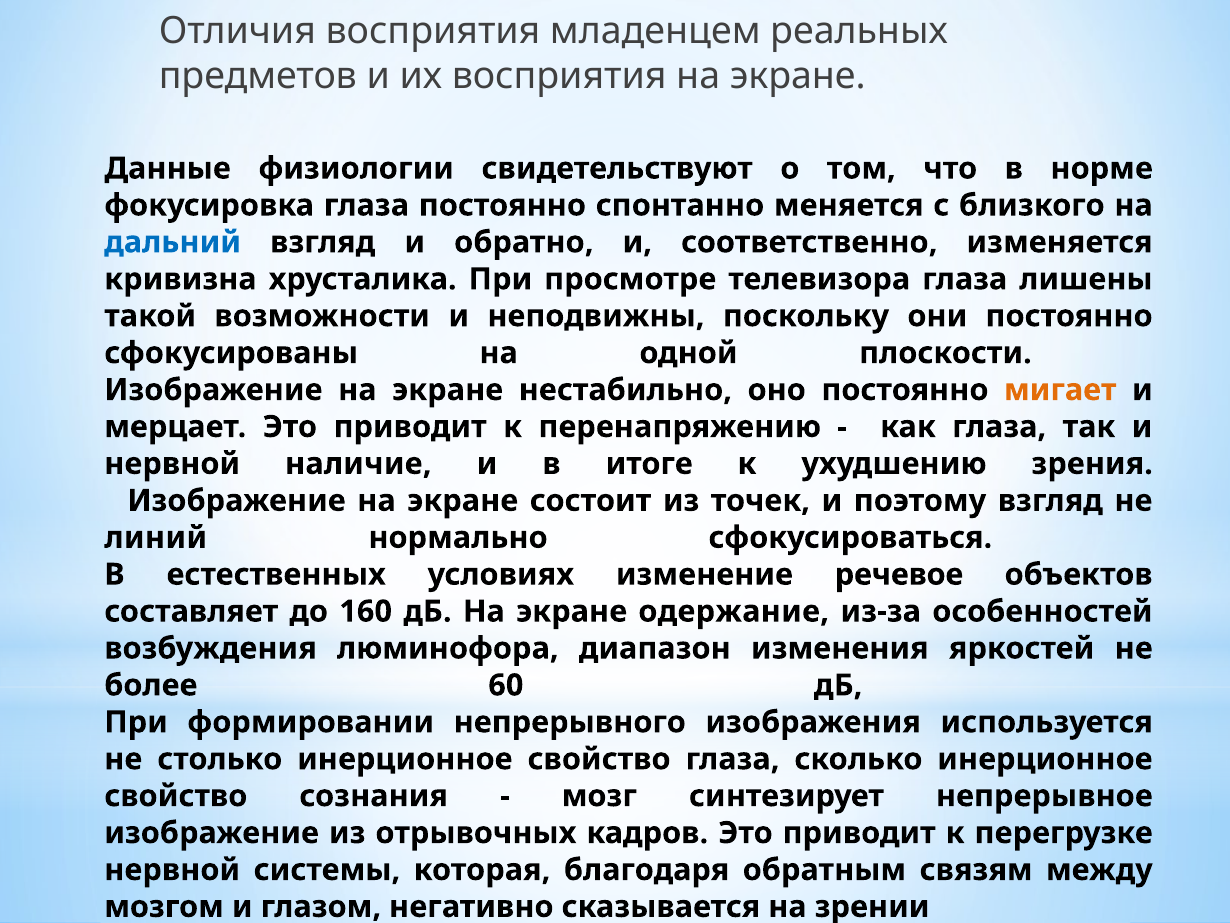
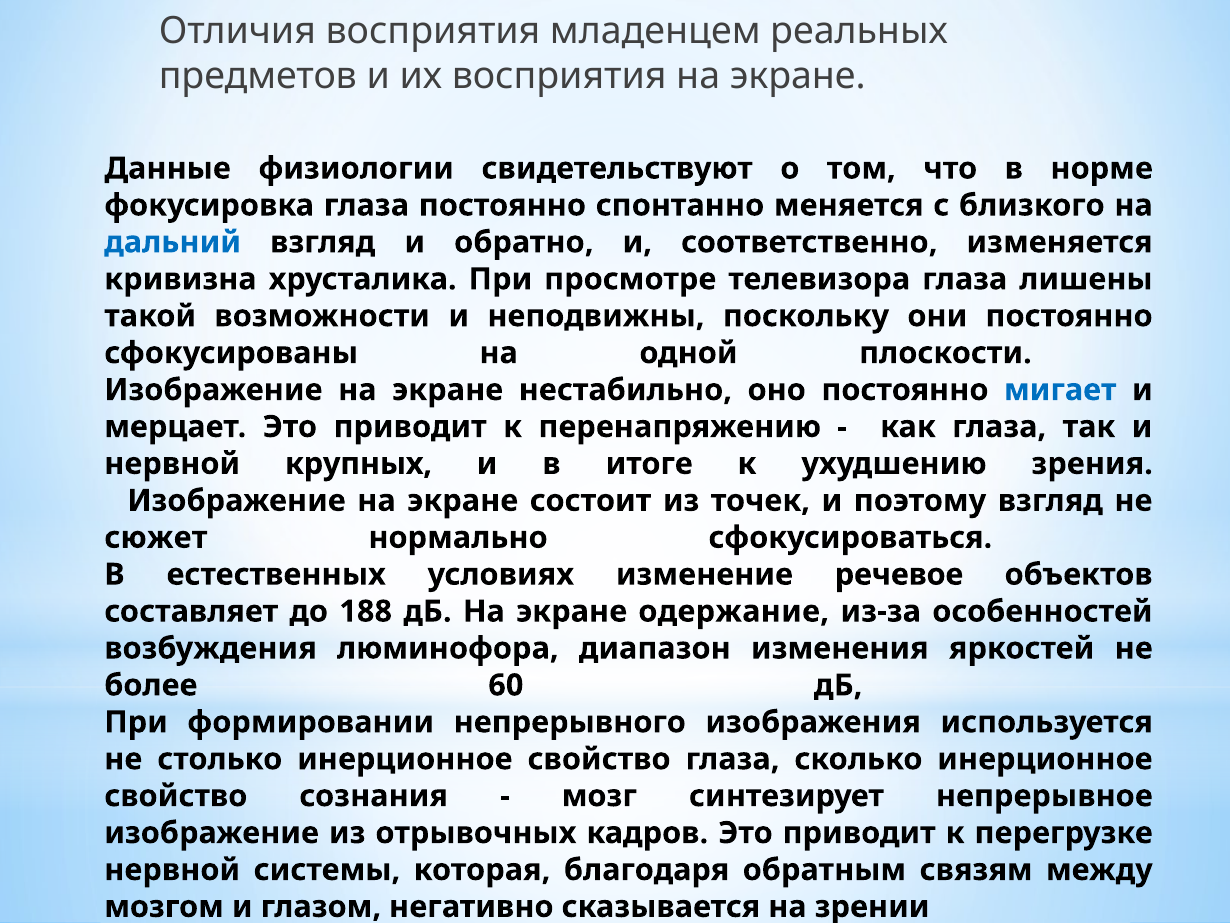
мигает colour: orange -> blue
наличие: наличие -> крупных
линий: линий -> сюжет
160: 160 -> 188
